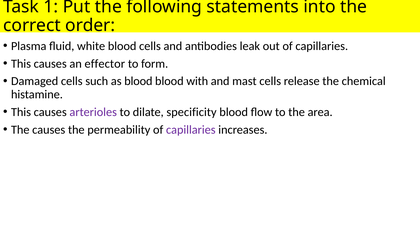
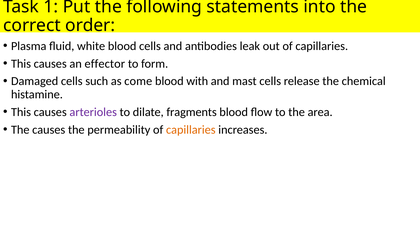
as blood: blood -> come
specificity: specificity -> fragments
capillaries at (191, 130) colour: purple -> orange
